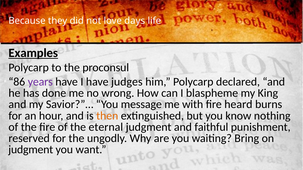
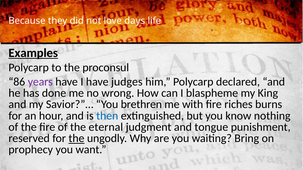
message: message -> brethren
heard: heard -> riches
then colour: orange -> blue
faithful: faithful -> tongue
the at (76, 139) underline: none -> present
judgment at (31, 150): judgment -> prophecy
